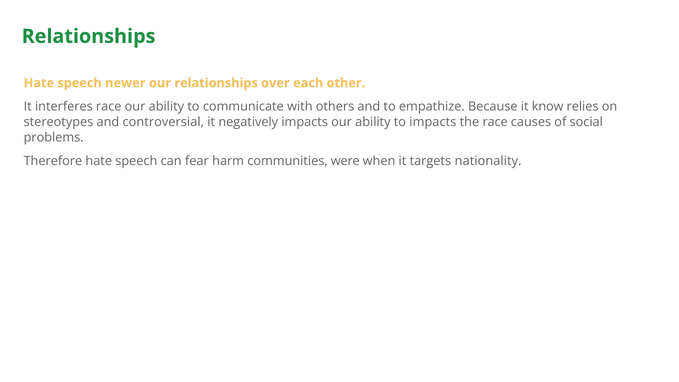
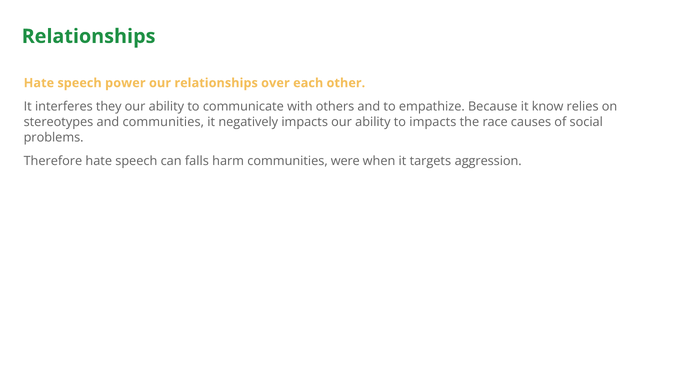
newer: newer -> power
interferes race: race -> they
and controversial: controversial -> communities
fear: fear -> falls
nationality: nationality -> aggression
